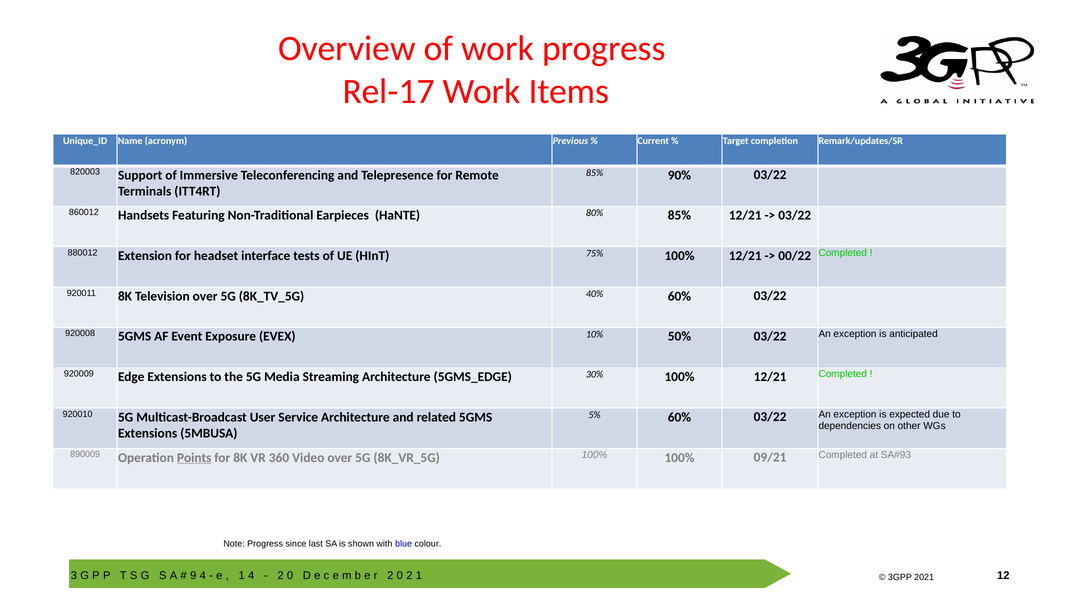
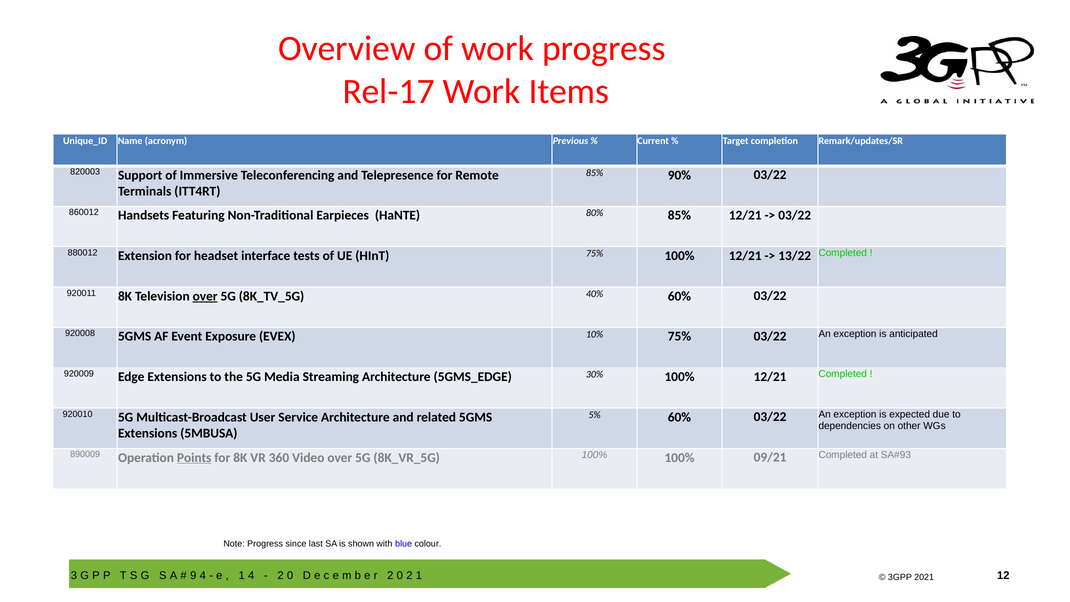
00/22: 00/22 -> 13/22
over at (205, 296) underline: none -> present
10% 50%: 50% -> 75%
